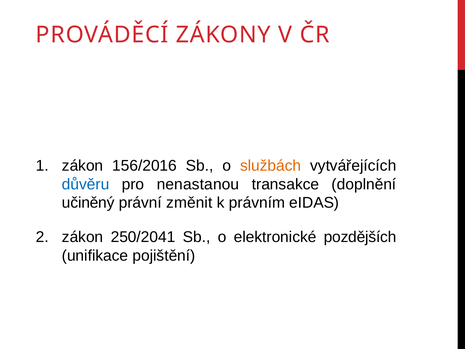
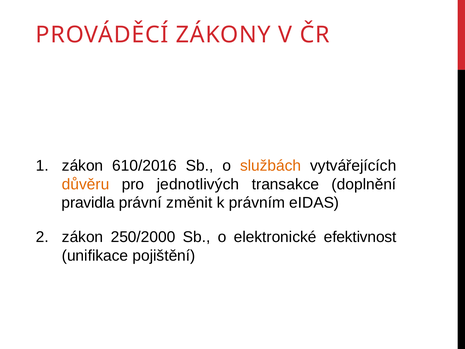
156/2016: 156/2016 -> 610/2016
důvěru colour: blue -> orange
nenastanou: nenastanou -> jednotlivých
učiněný: učiněný -> pravidla
250/2041: 250/2041 -> 250/2000
pozdějších: pozdějších -> efektivnost
